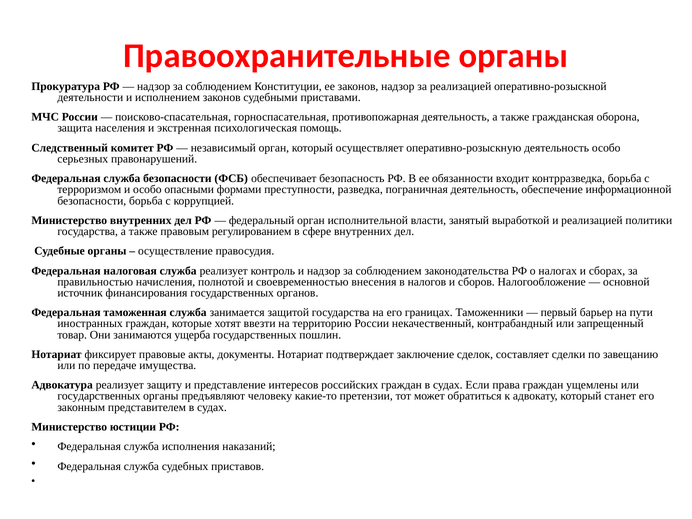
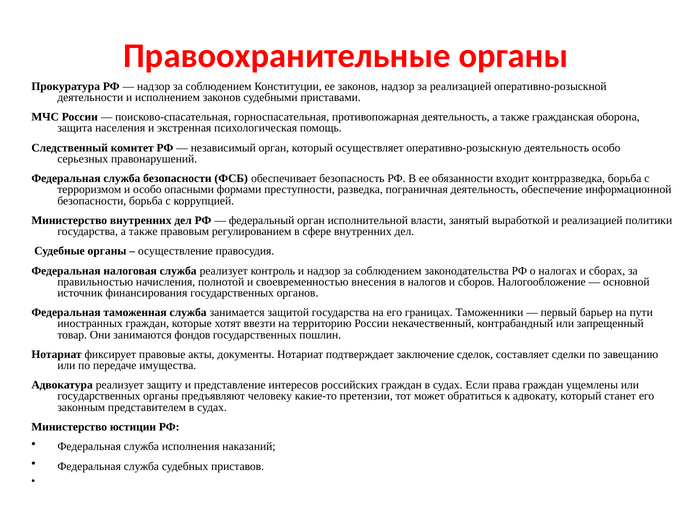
ущерба: ущерба -> фондов
